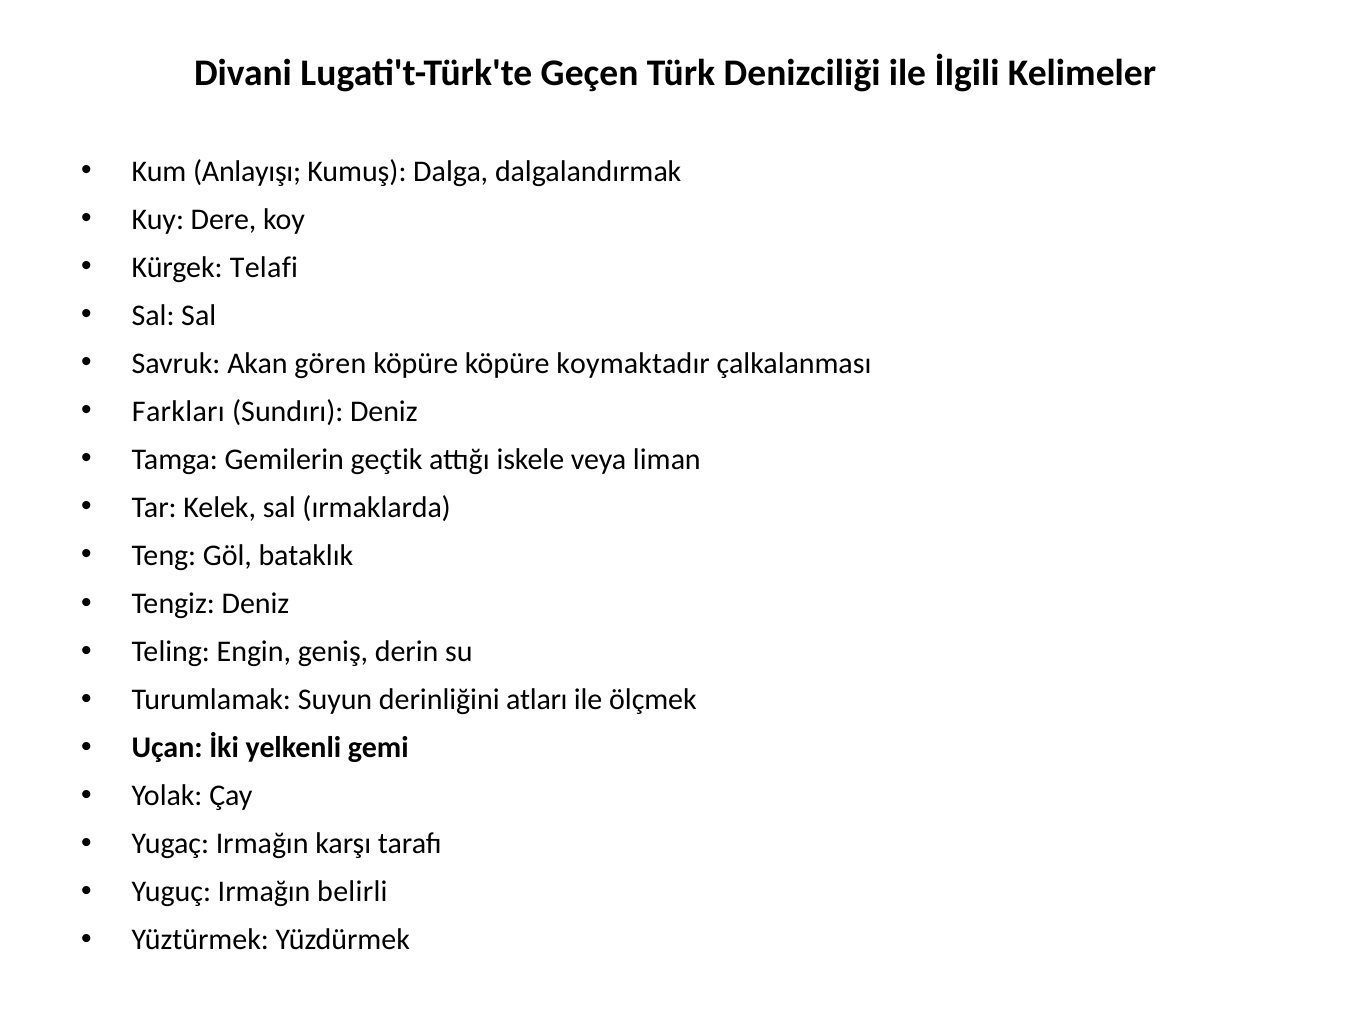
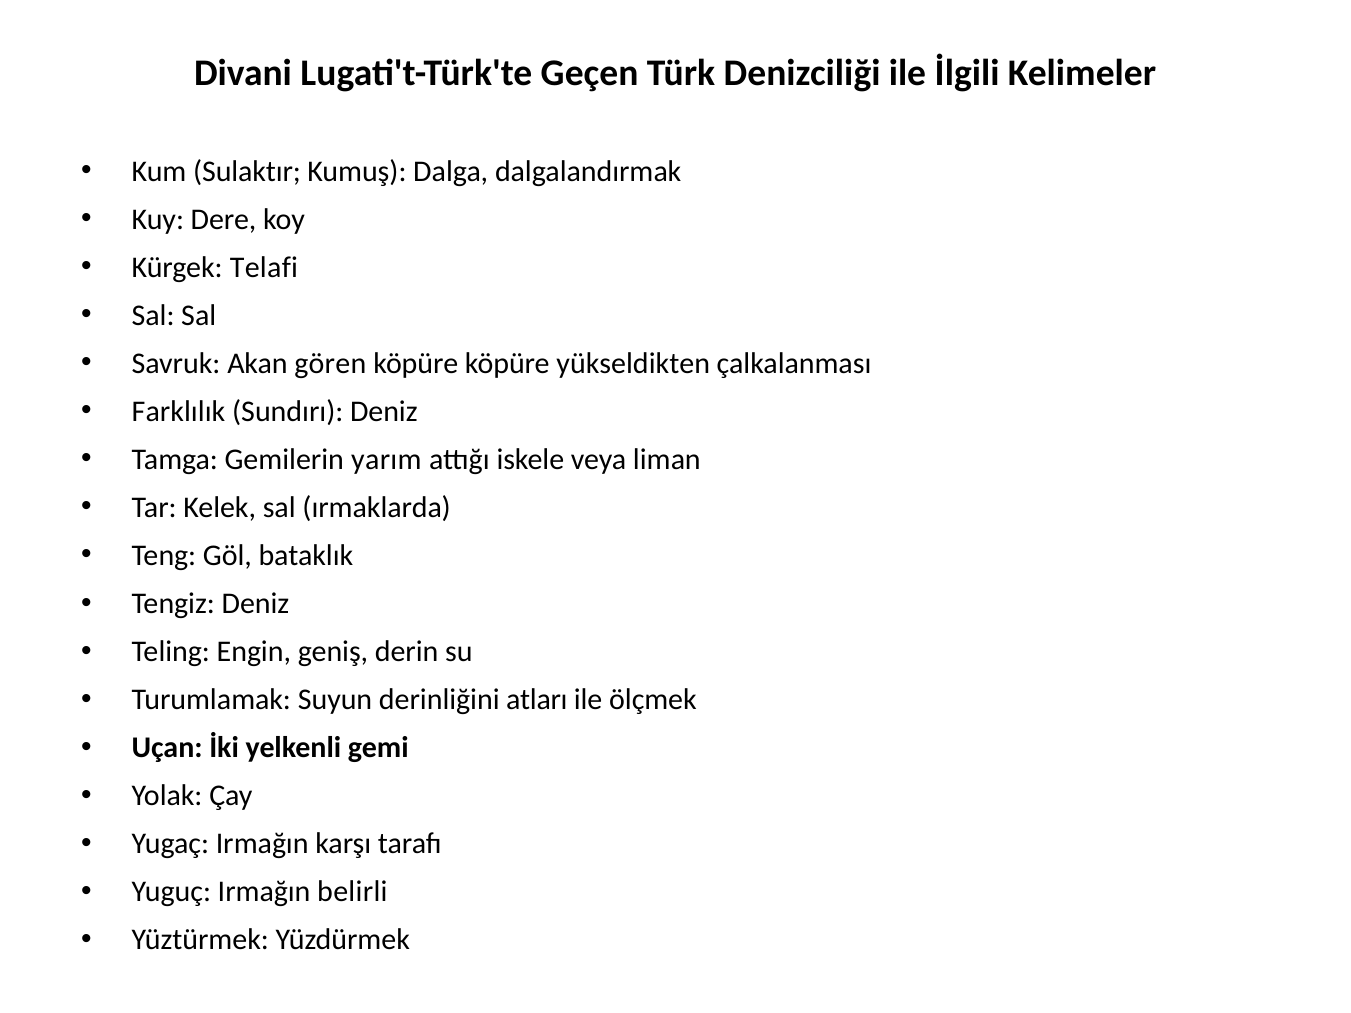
Anlayışı: Anlayışı -> Sulaktır
koymaktadır: koymaktadır -> yükseldikten
Farkları: Farkları -> Farklılık
geçtik: geçtik -> yarım
